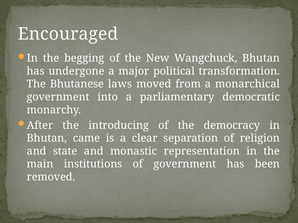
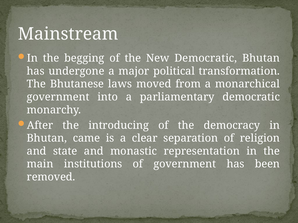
Encouraged: Encouraged -> Mainstream
New Wangchuck: Wangchuck -> Democratic
